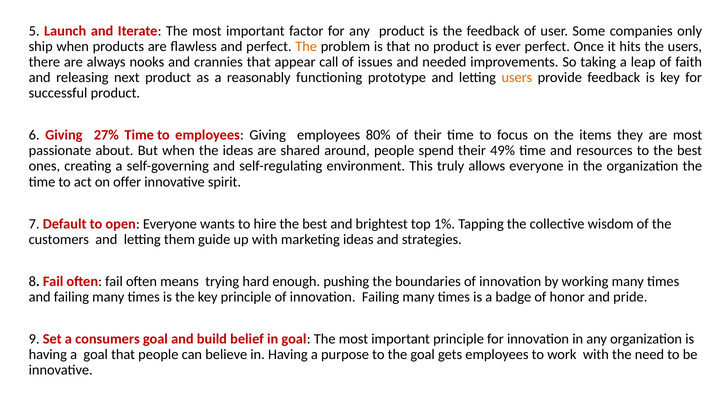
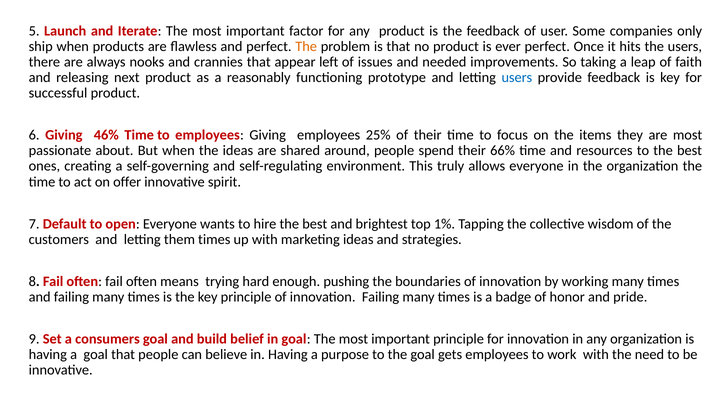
call: call -> left
users at (517, 78) colour: orange -> blue
27%: 27% -> 46%
80%: 80% -> 25%
49%: 49% -> 66%
them guide: guide -> times
